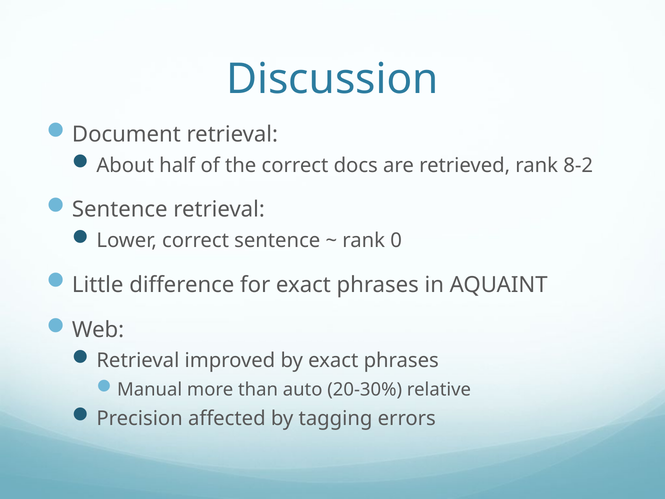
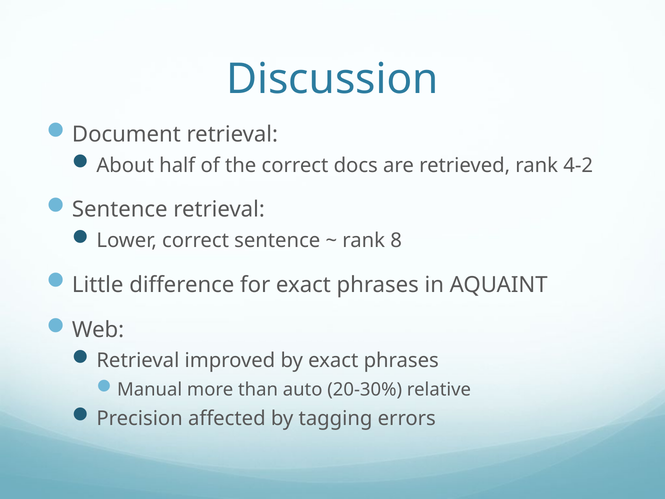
8-2: 8-2 -> 4-2
0: 0 -> 8
